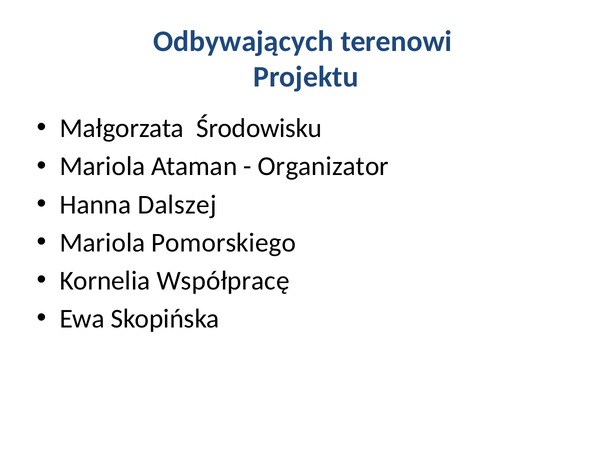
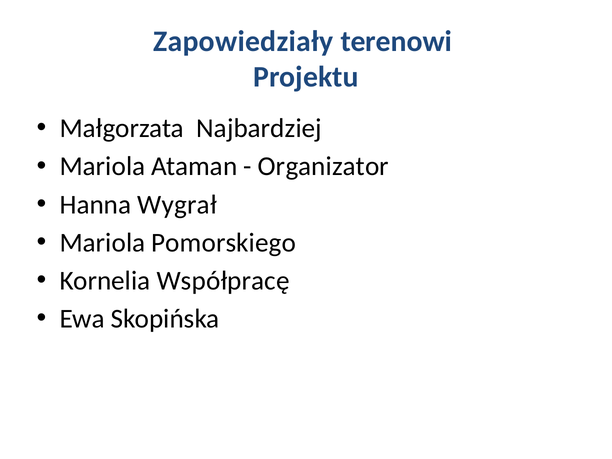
Odbywających: Odbywających -> Zapowiedziały
Środowisku: Środowisku -> Najbardziej
Dalszej: Dalszej -> Wygrał
